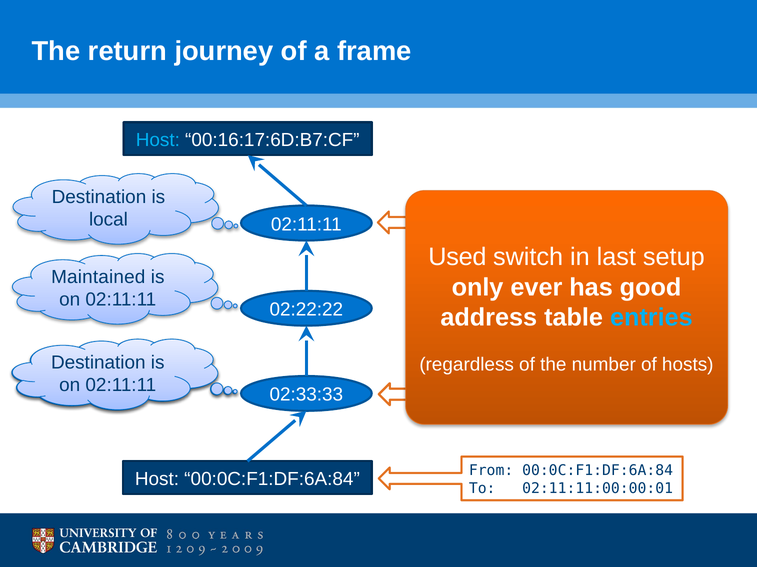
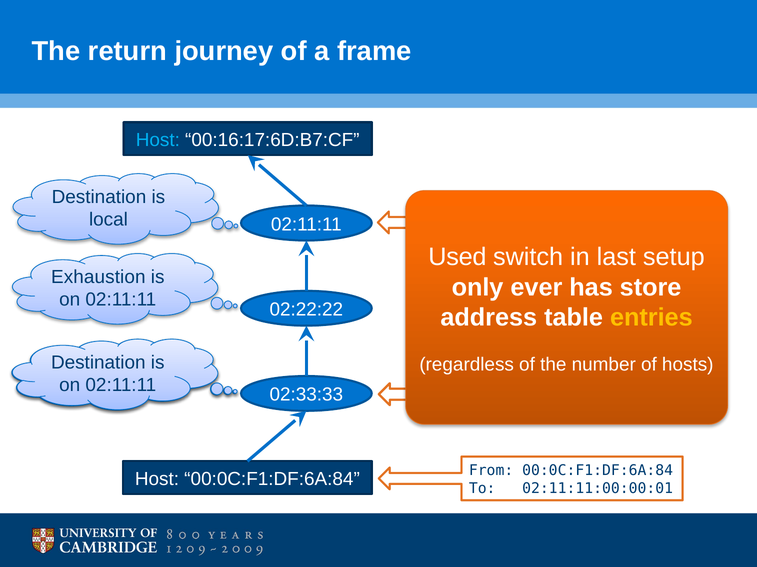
Maintained: Maintained -> Exhaustion
good: good -> store
entries colour: light blue -> yellow
